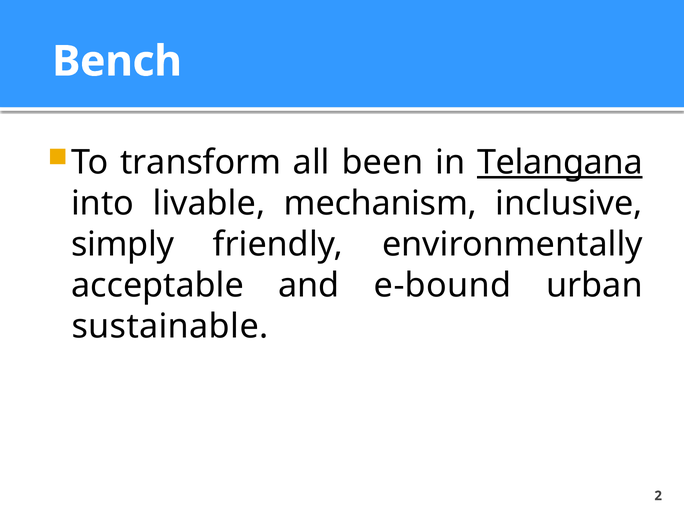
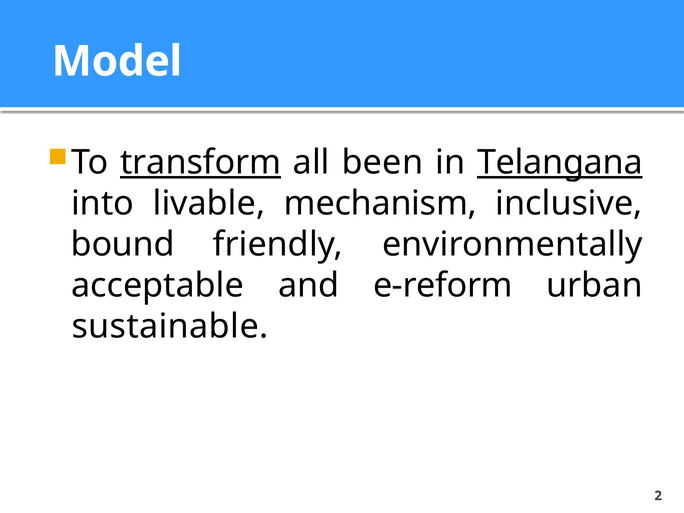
Bench: Bench -> Model
transform underline: none -> present
simply: simply -> bound
e-bound: e-bound -> e-reform
